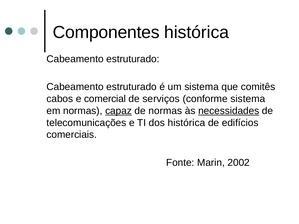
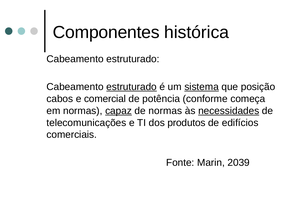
estruturado at (132, 87) underline: none -> present
sistema at (202, 87) underline: none -> present
comitês: comitês -> posição
serviços: serviços -> potência
conforme sistema: sistema -> começa
dos histórica: histórica -> produtos
2002: 2002 -> 2039
